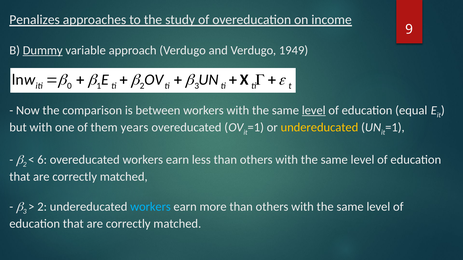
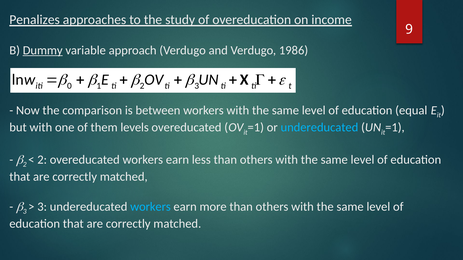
1949: 1949 -> 1986
level at (314, 111) underline: present -> none
years: years -> levels
undereducated at (319, 128) colour: yellow -> light blue
6 at (42, 160): 6 -> 2
2 at (42, 207): 2 -> 3
